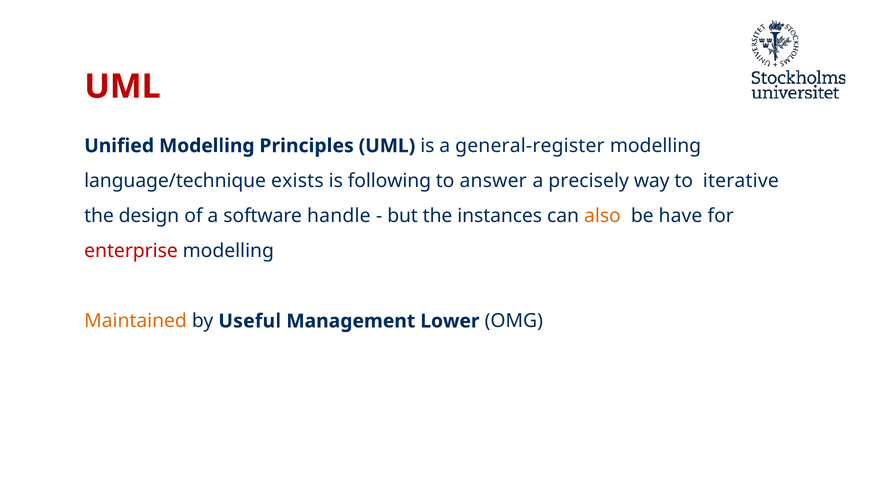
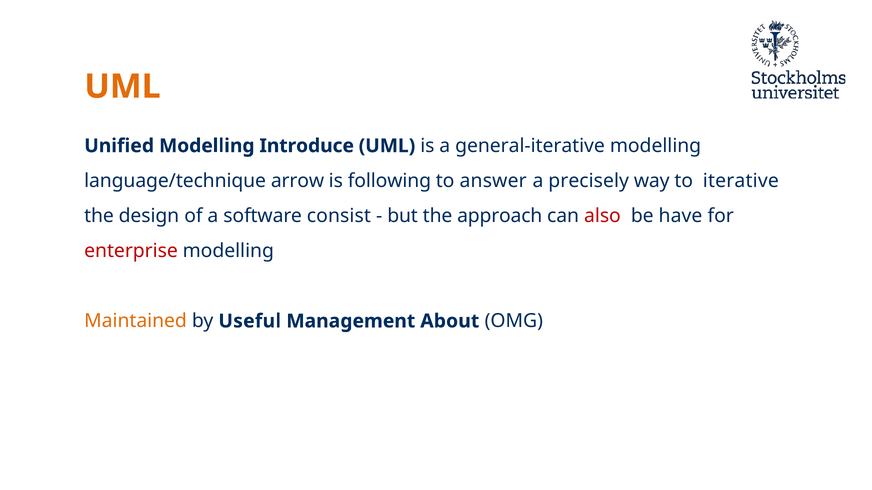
UML at (122, 87) colour: red -> orange
Principles: Principles -> Introduce
general-register: general-register -> general-iterative
exists: exists -> arrow
handle: handle -> consist
instances: instances -> approach
also colour: orange -> red
Lower: Lower -> About
